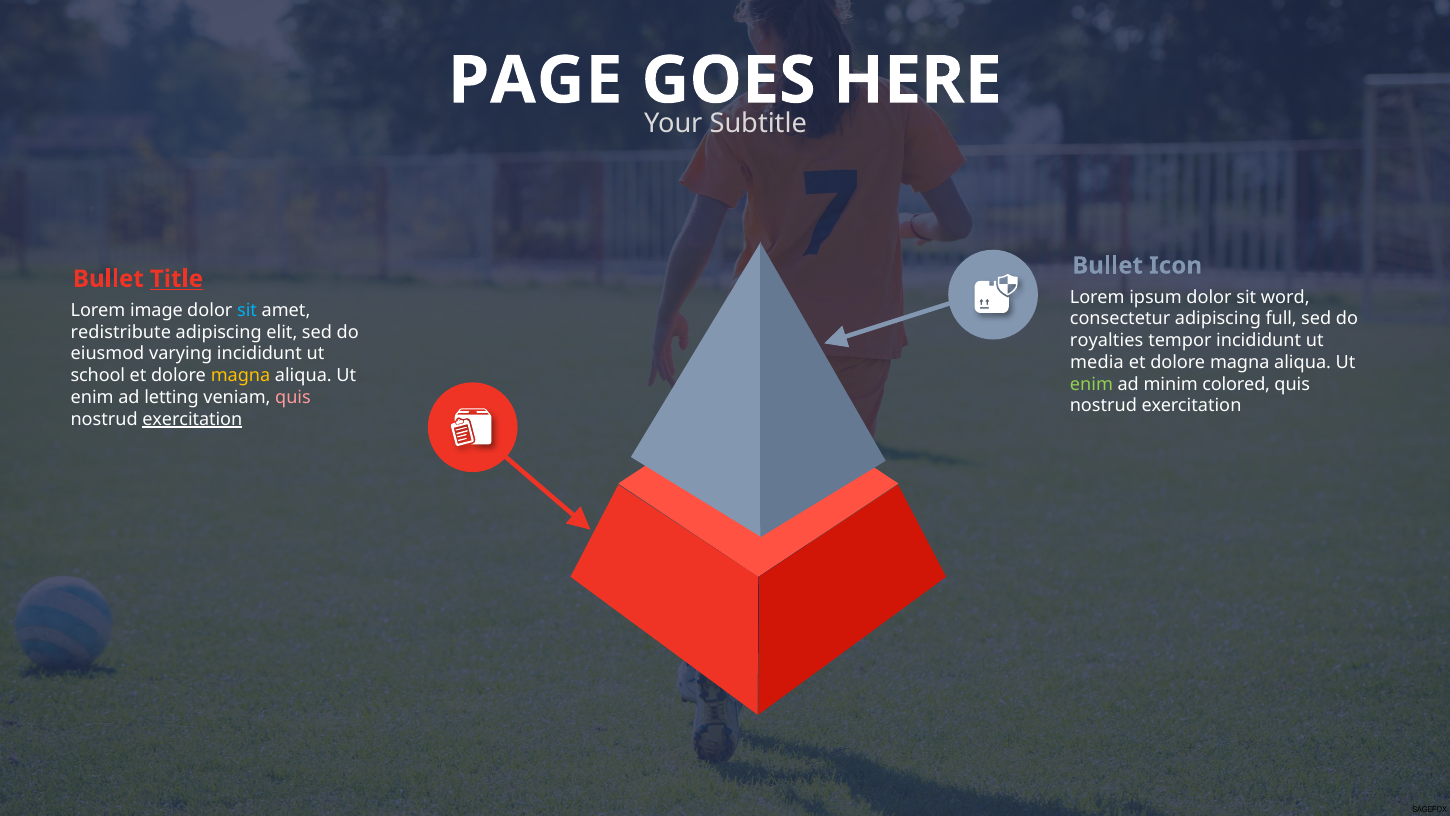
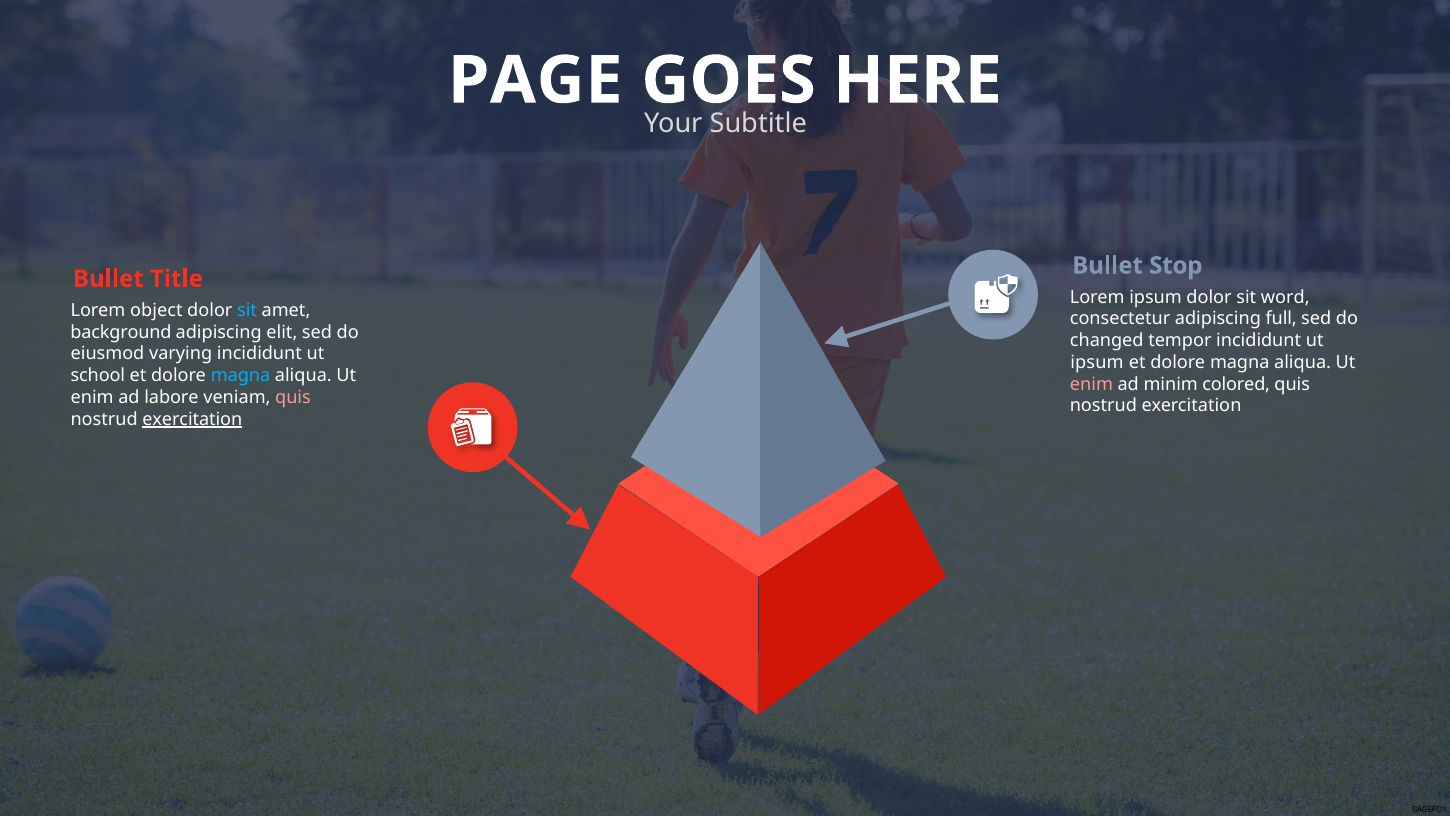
Icon: Icon -> Stop
Title underline: present -> none
image: image -> object
redistribute: redistribute -> background
royalties: royalties -> changed
media at (1097, 362): media -> ipsum
magna at (241, 376) colour: yellow -> light blue
enim at (1091, 384) colour: light green -> pink
letting: letting -> labore
